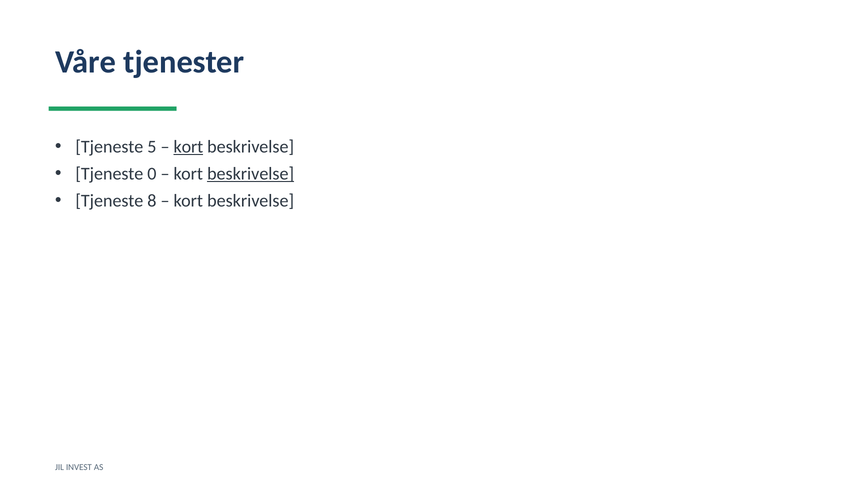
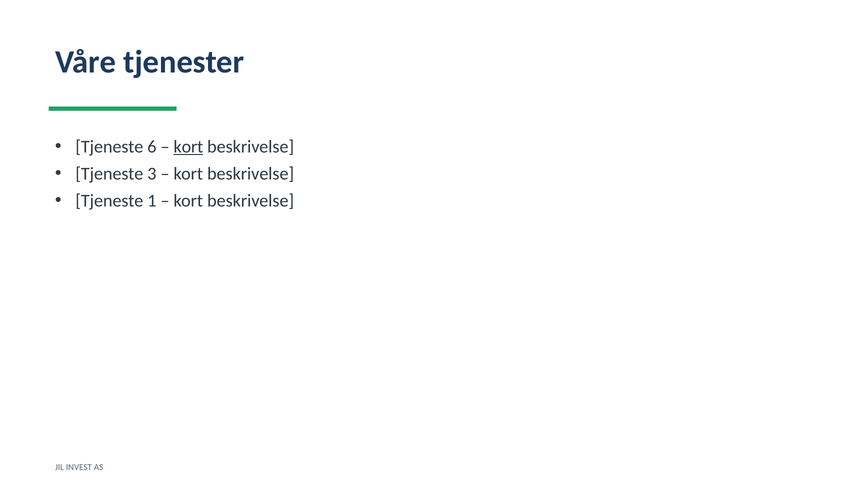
5: 5 -> 6
0: 0 -> 3
beskrivelse at (251, 174) underline: present -> none
8: 8 -> 1
